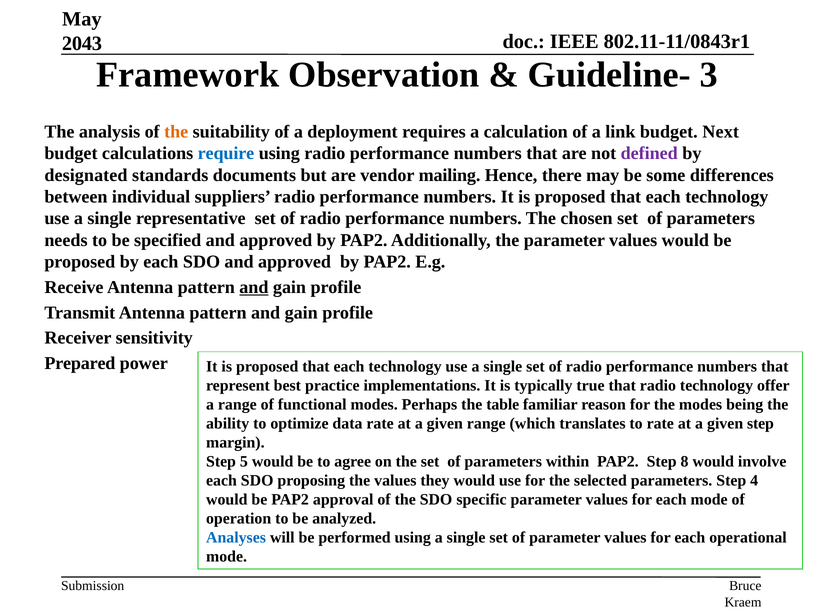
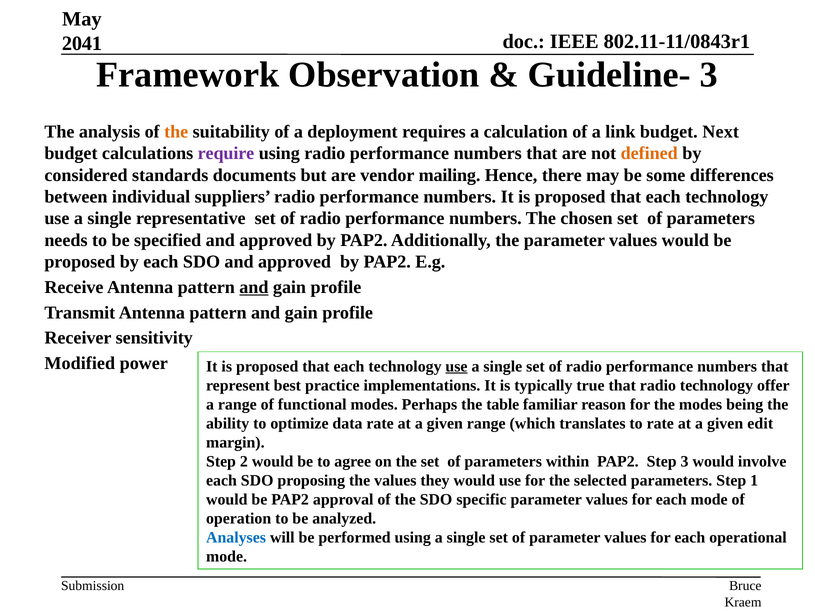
2043: 2043 -> 2041
require colour: blue -> purple
defined colour: purple -> orange
designated: designated -> considered
Prepared: Prepared -> Modified
use at (456, 367) underline: none -> present
given step: step -> edit
5: 5 -> 2
Step 8: 8 -> 3
4: 4 -> 1
